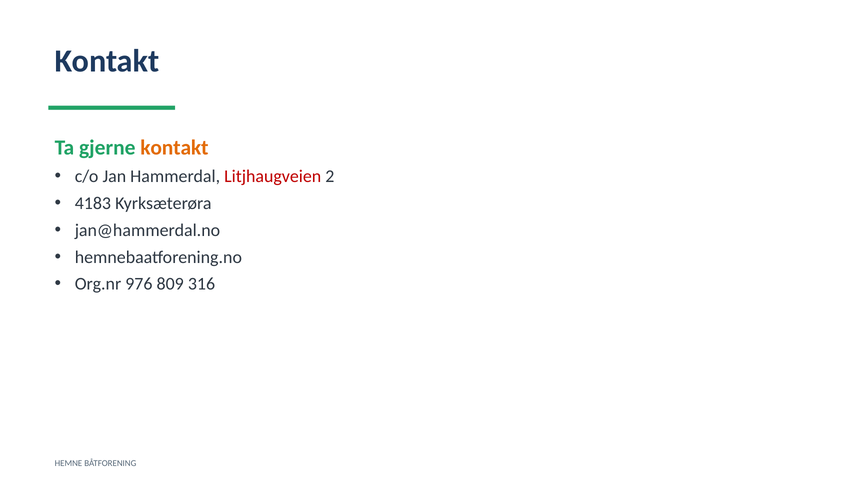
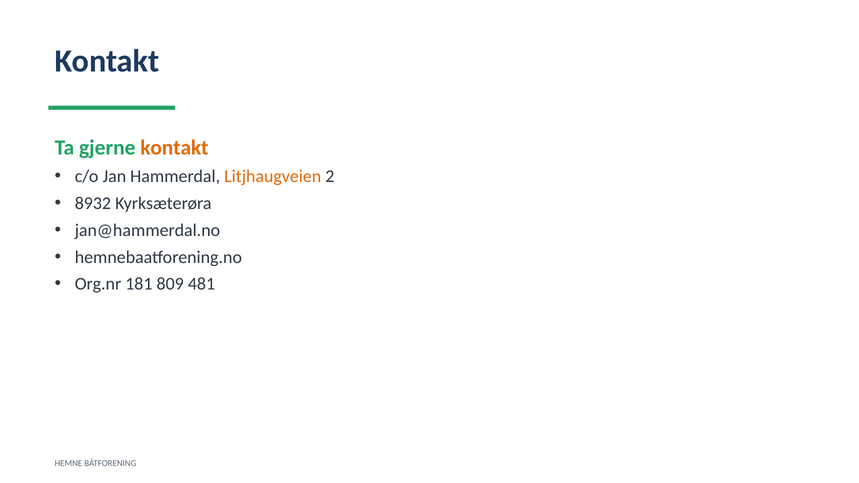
Litjhaugveien colour: red -> orange
4183: 4183 -> 8932
976: 976 -> 181
316: 316 -> 481
